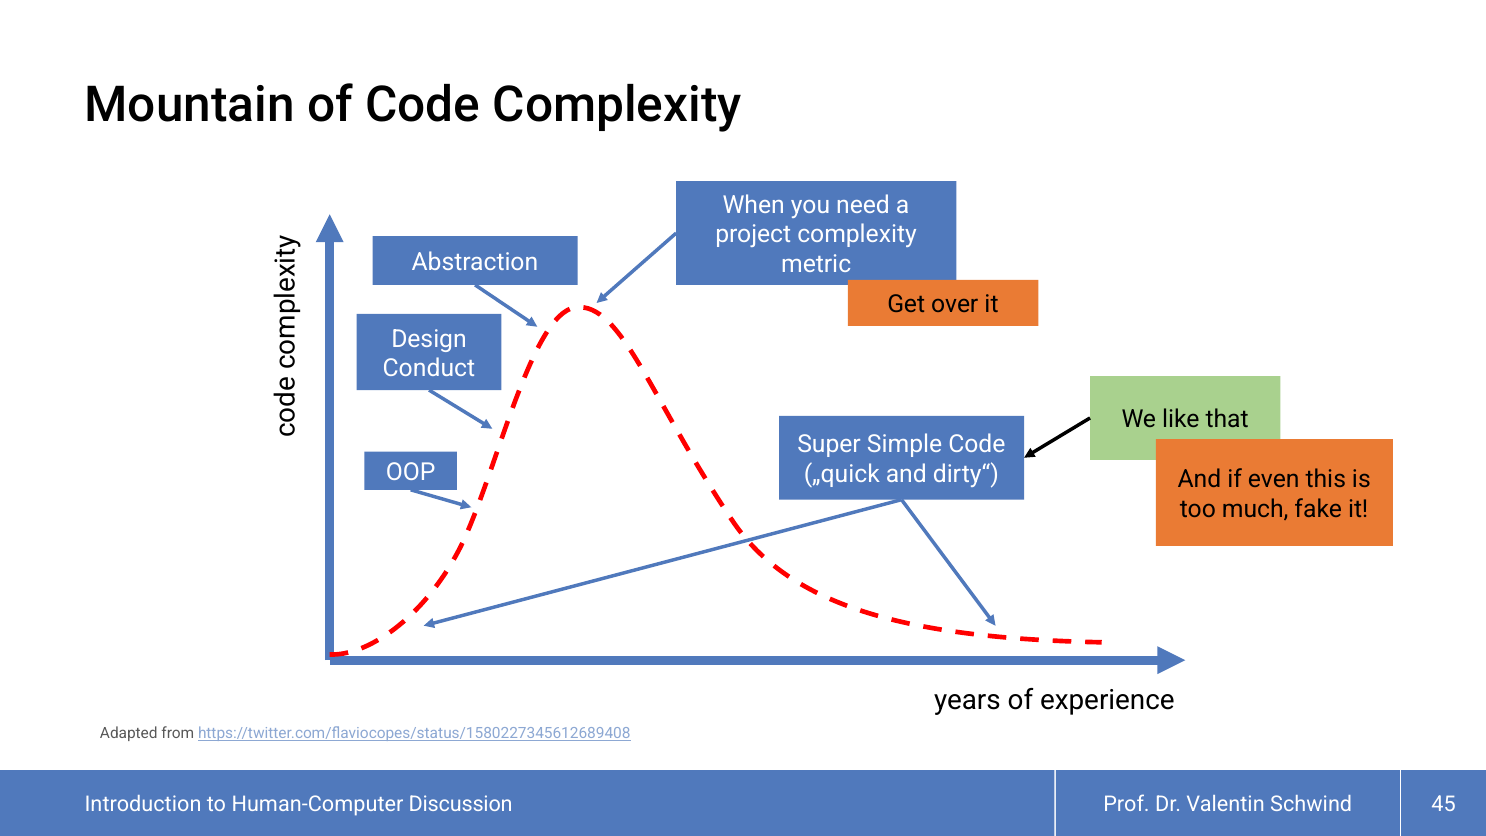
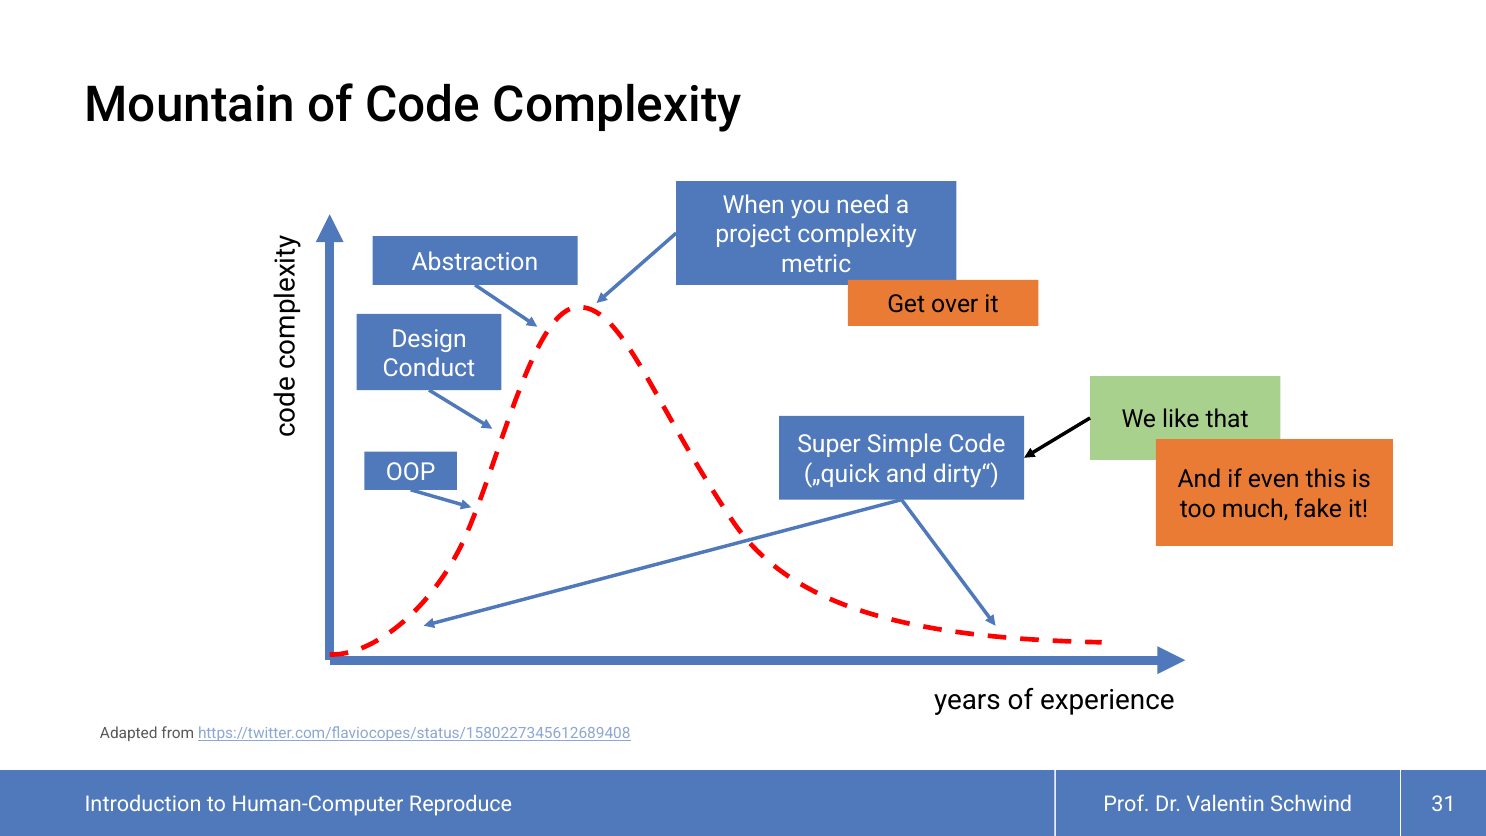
Discussion: Discussion -> Reproduce
45: 45 -> 31
